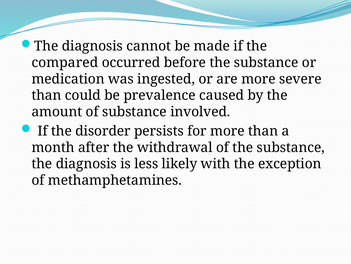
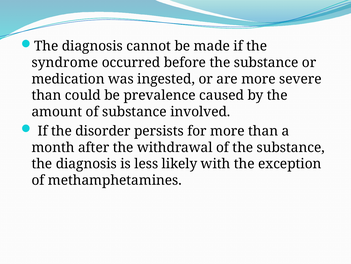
compared: compared -> syndrome
